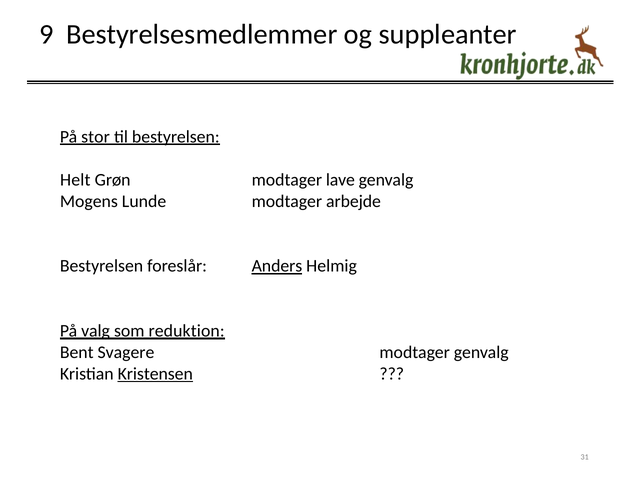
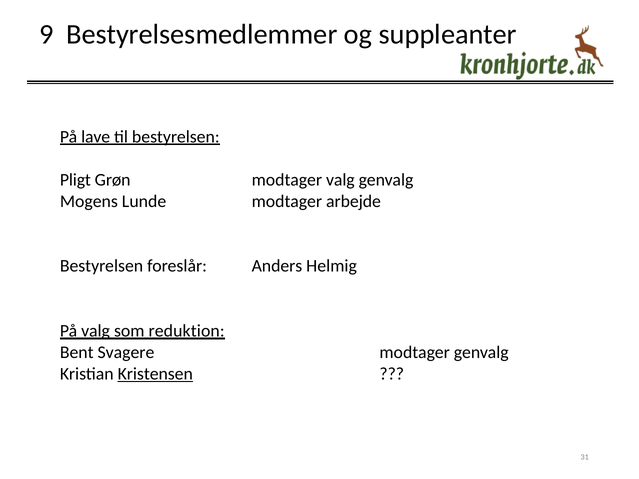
stor: stor -> lave
Helt: Helt -> Pligt
modtager lave: lave -> valg
Anders underline: present -> none
